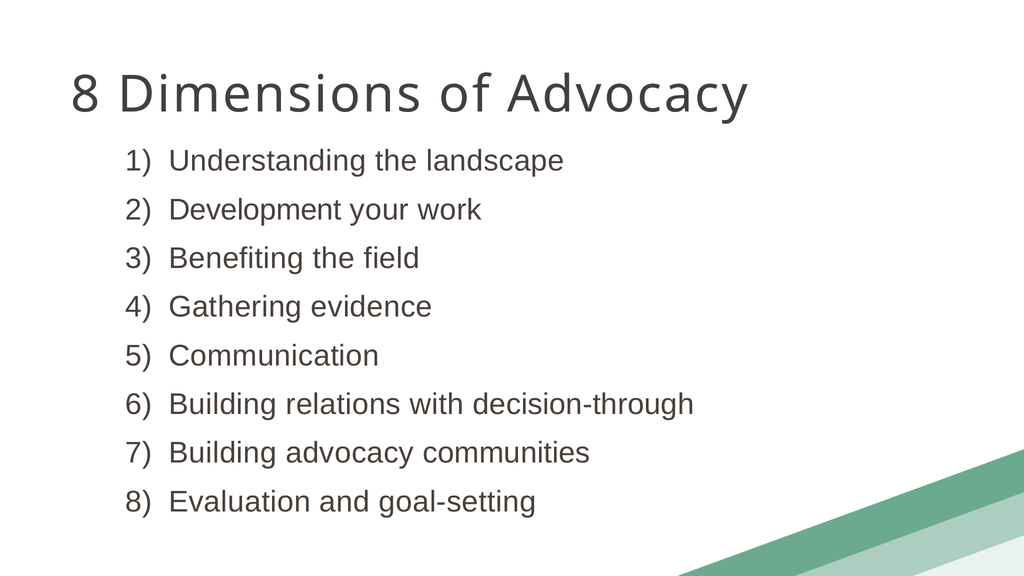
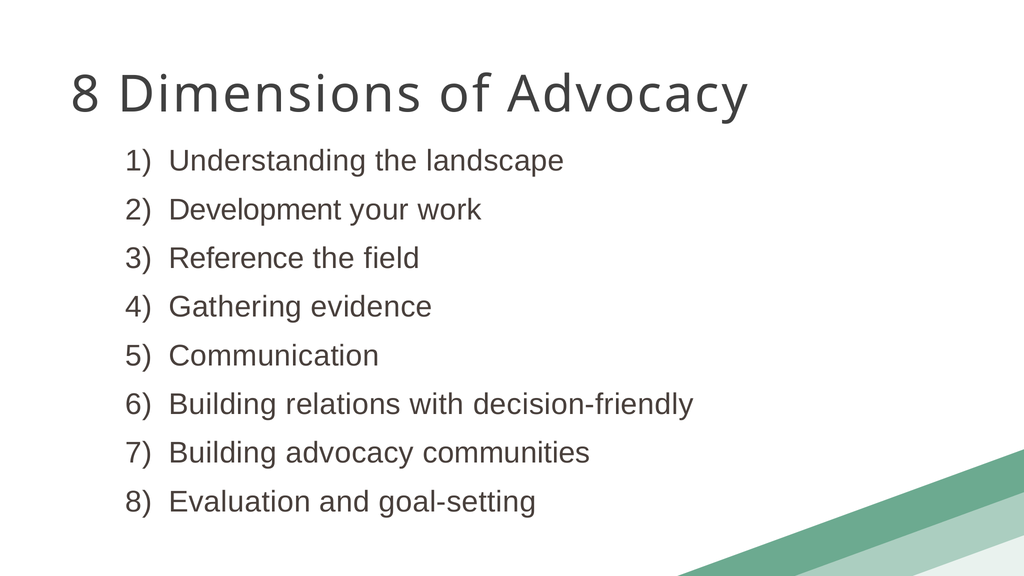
Benefiting: Benefiting -> Reference
decision-through: decision-through -> decision-friendly
